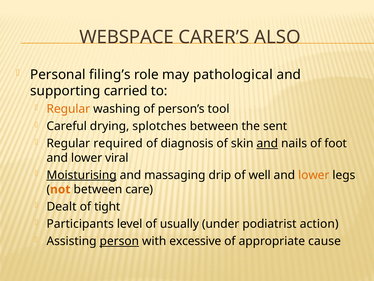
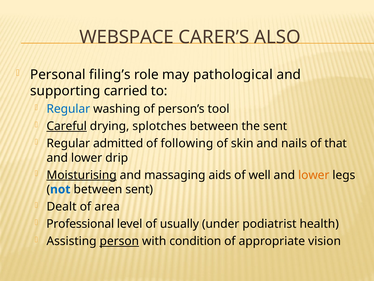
Regular at (68, 109) colour: orange -> blue
Careful underline: none -> present
required: required -> admitted
diagnosis: diagnosis -> following
and at (267, 143) underline: present -> none
foot: foot -> that
viral: viral -> drip
drip: drip -> aids
not colour: orange -> blue
between care: care -> sent
tight: tight -> area
Participants: Participants -> Professional
action: action -> health
excessive: excessive -> condition
cause: cause -> vision
